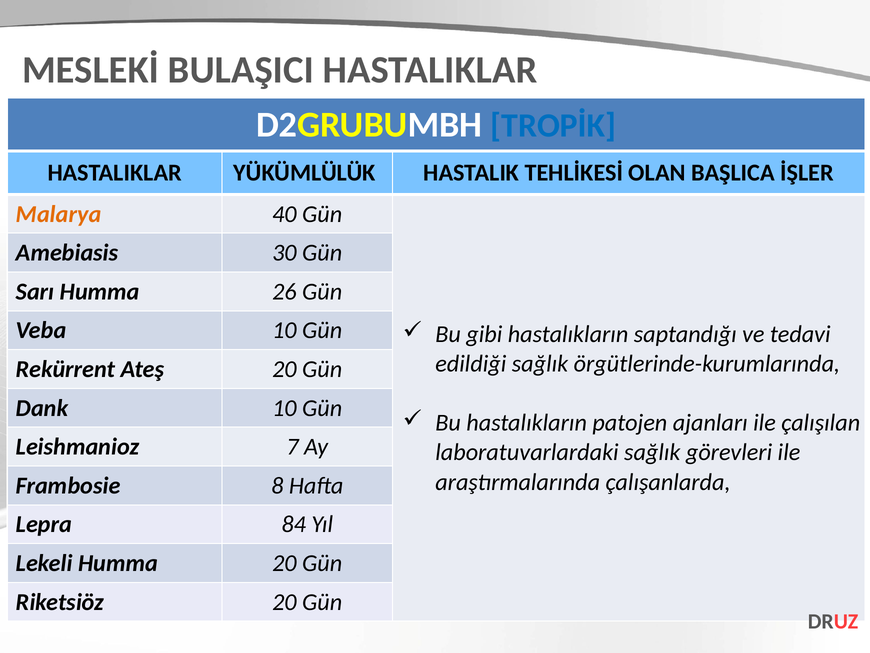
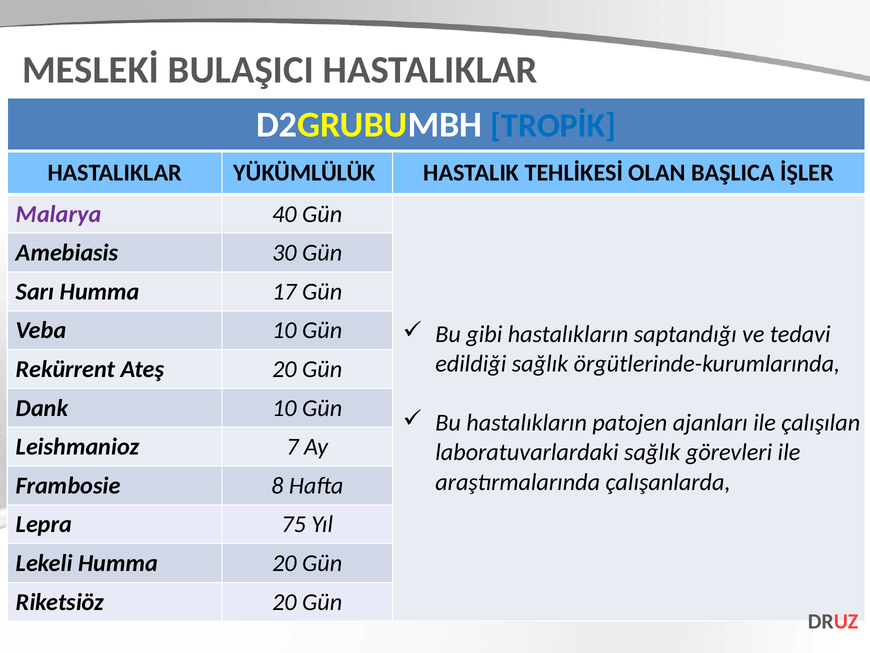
Malarya colour: orange -> purple
26: 26 -> 17
84: 84 -> 75
